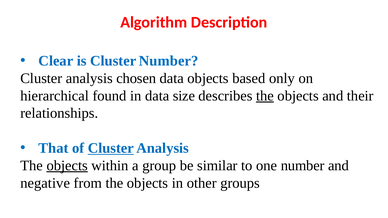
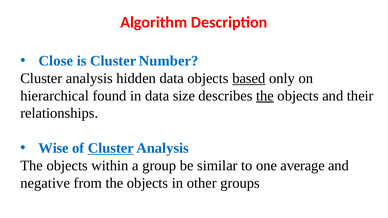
Clear: Clear -> Close
chosen: chosen -> hidden
based underline: none -> present
That: That -> Wise
objects at (67, 166) underline: present -> none
one number: number -> average
